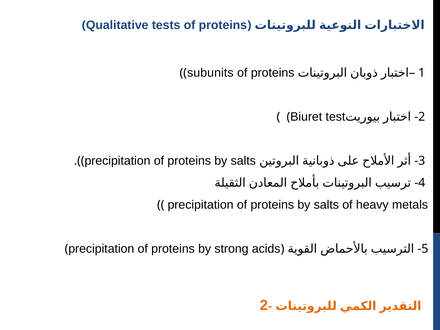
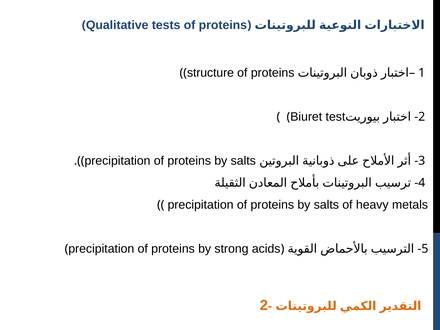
subunits: subunits -> structure
